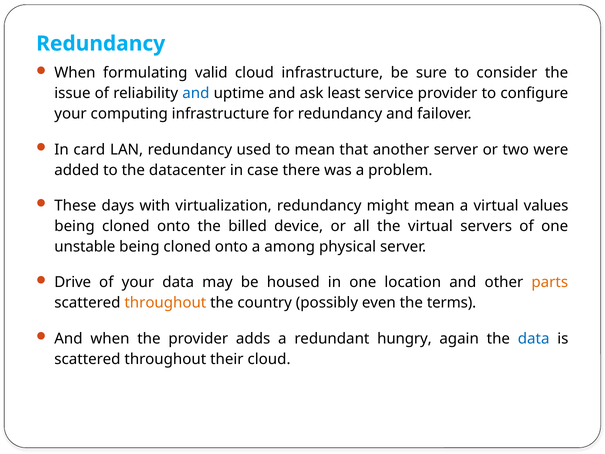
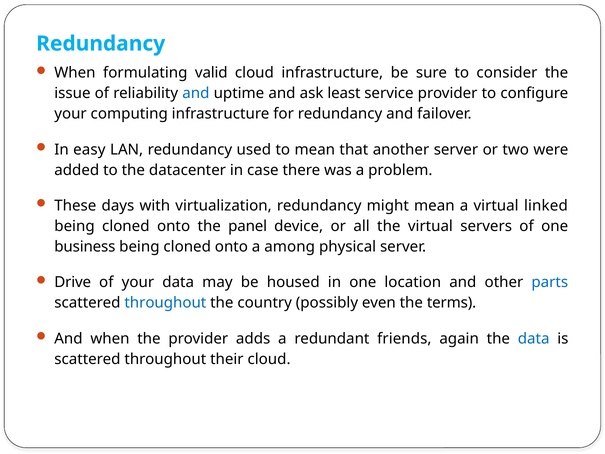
card: card -> easy
values: values -> linked
billed: billed -> panel
unstable: unstable -> business
parts colour: orange -> blue
throughout at (165, 303) colour: orange -> blue
hungry: hungry -> friends
